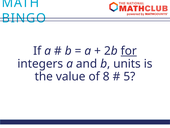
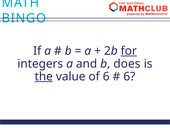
units: units -> does
the underline: none -> present
of 8: 8 -> 6
5 at (129, 76): 5 -> 6
